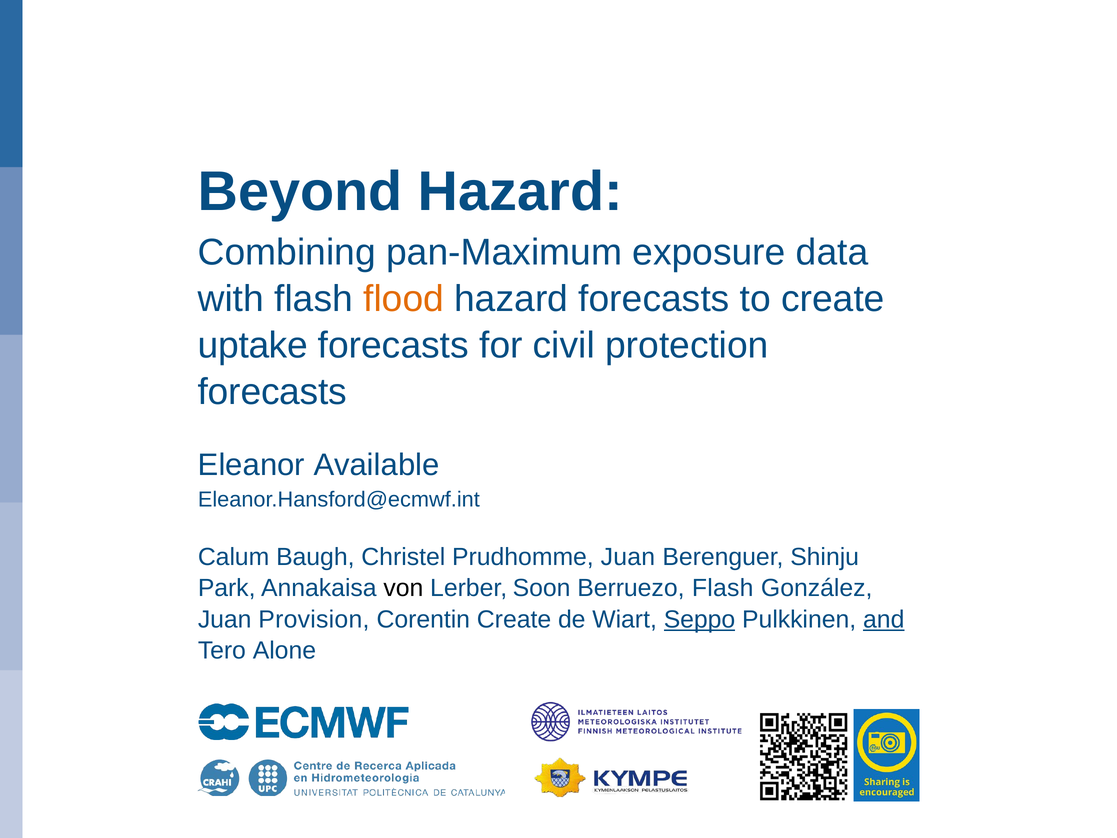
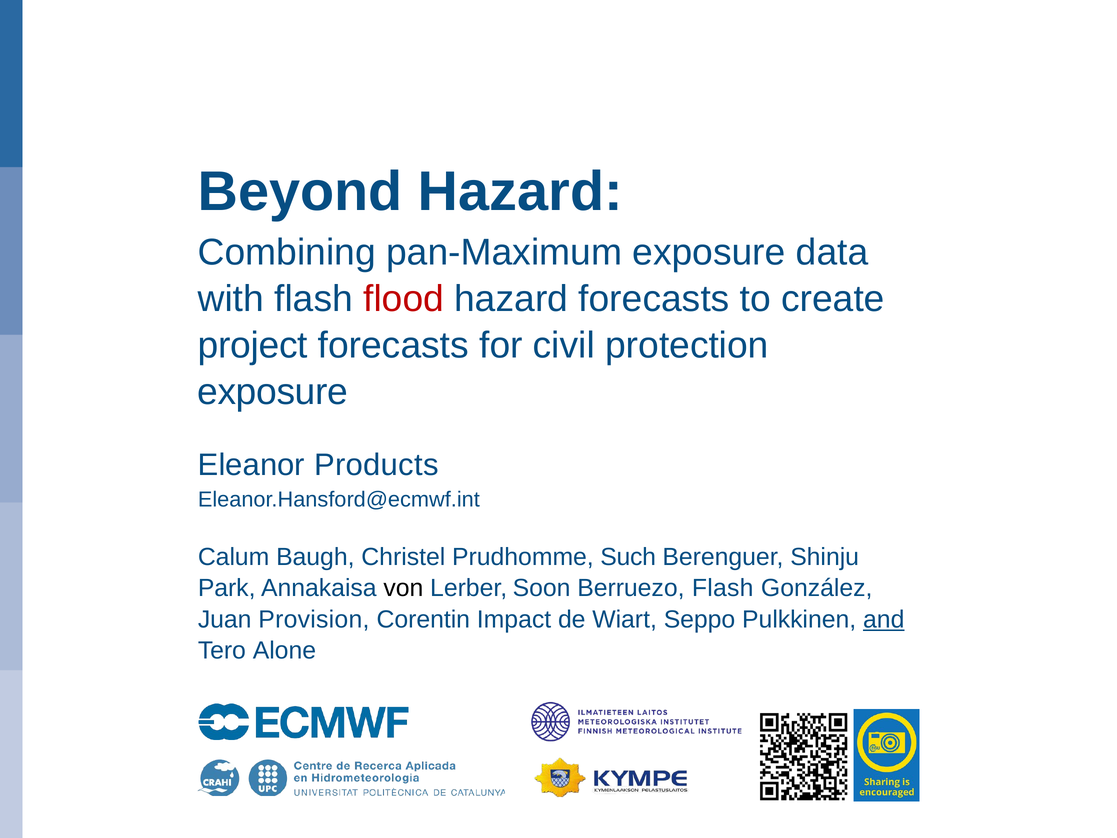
flood colour: orange -> red
uptake: uptake -> project
forecasts at (272, 392): forecasts -> exposure
Available: Available -> Products
Prudhomme Juan: Juan -> Such
Corentin Create: Create -> Impact
Seppo underline: present -> none
